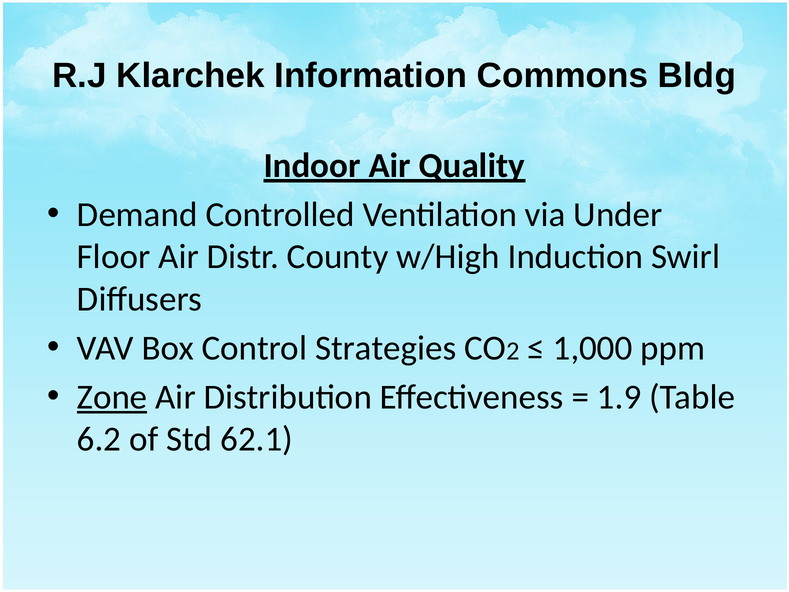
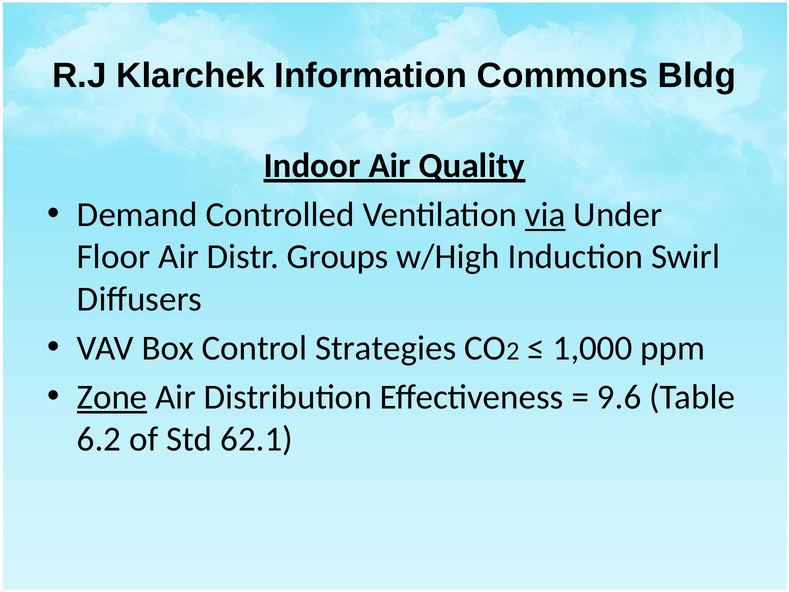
via underline: none -> present
County: County -> Groups
1.9: 1.9 -> 9.6
